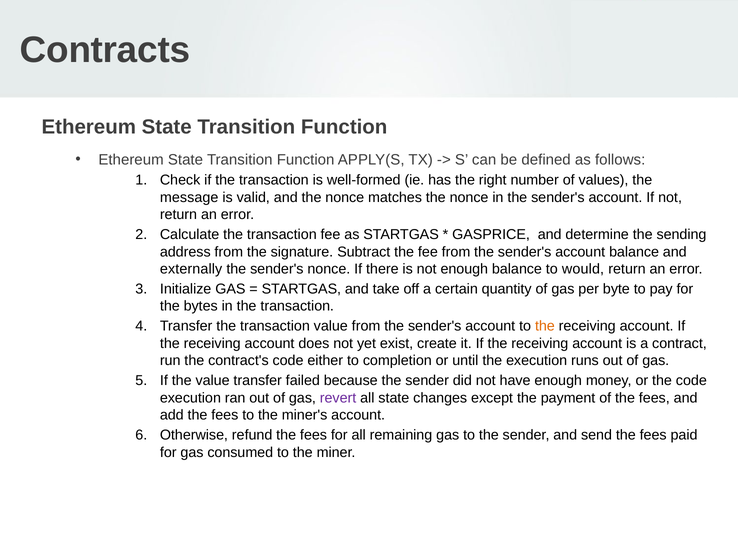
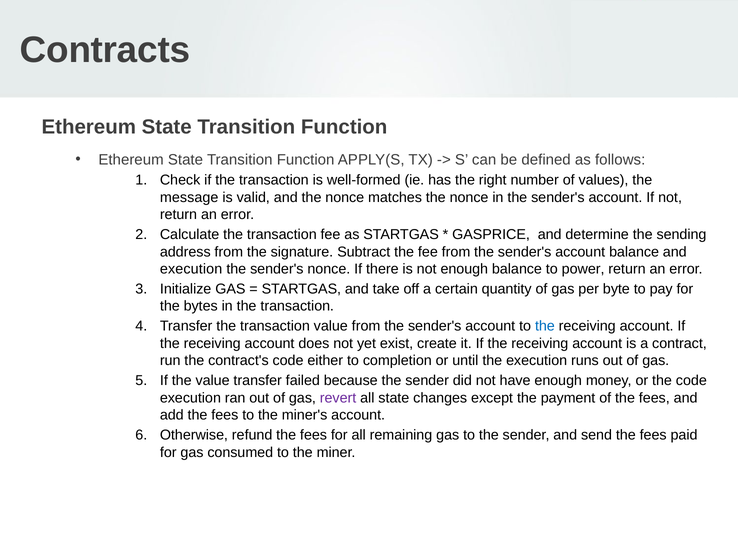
externally at (191, 269): externally -> execution
would: would -> power
the at (545, 327) colour: orange -> blue
